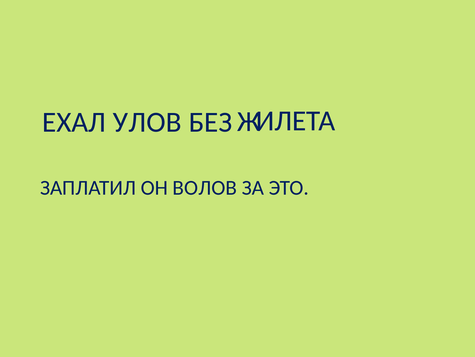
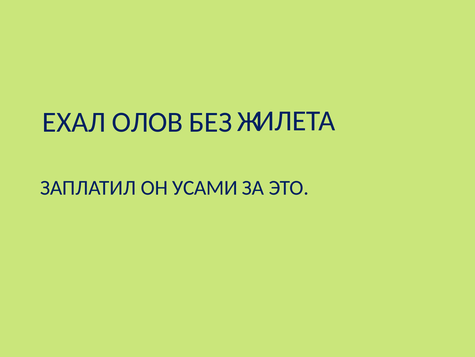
УЛОВ: УЛОВ -> ОЛОВ
ВОЛОВ: ВОЛОВ -> УСАМИ
